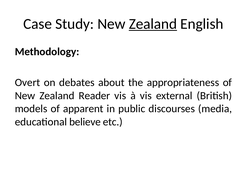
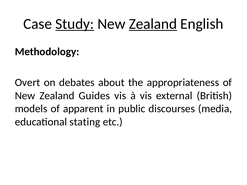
Study underline: none -> present
Reader: Reader -> Guides
believe: believe -> stating
